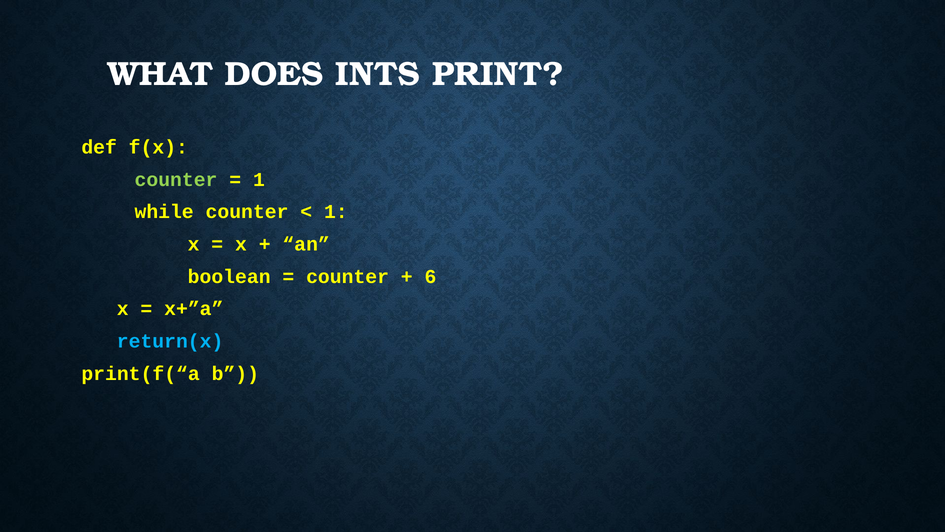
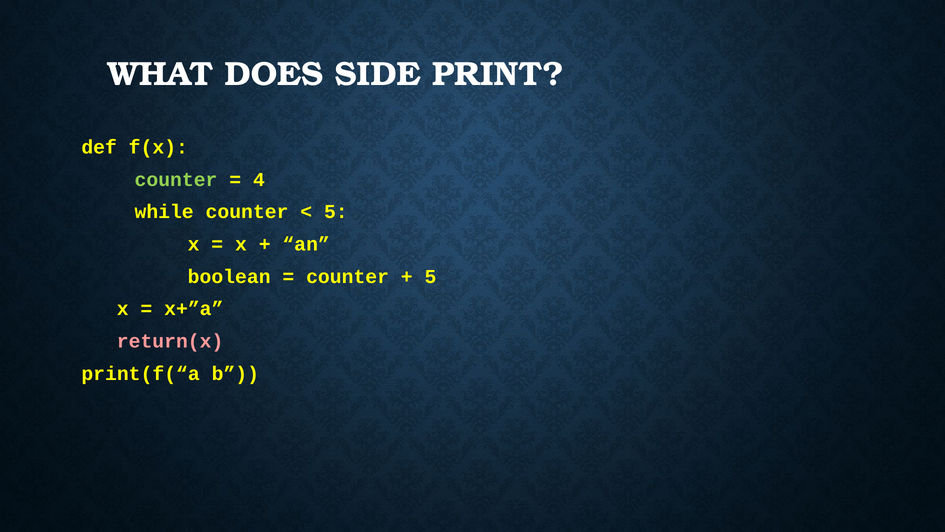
INTS: INTS -> SIDE
1 at (259, 180): 1 -> 4
1 at (336, 212): 1 -> 5
6 at (430, 276): 6 -> 5
return(x colour: light blue -> pink
